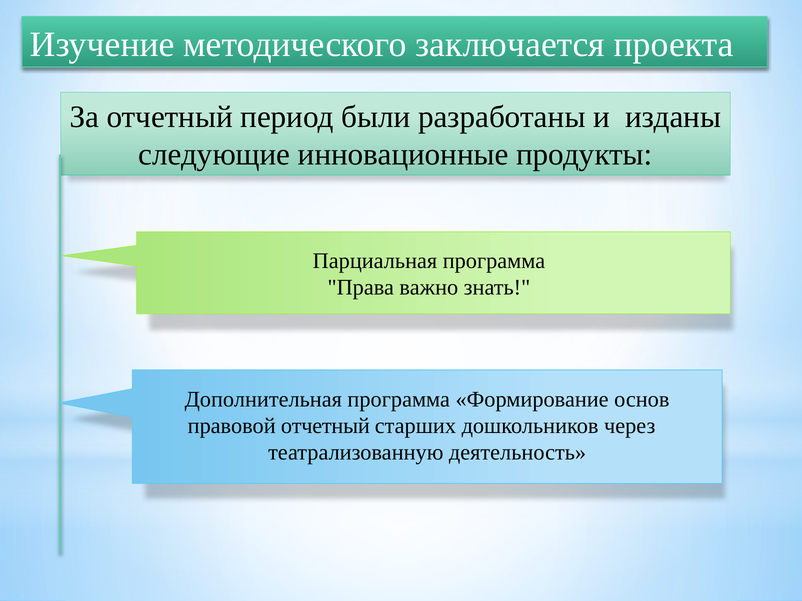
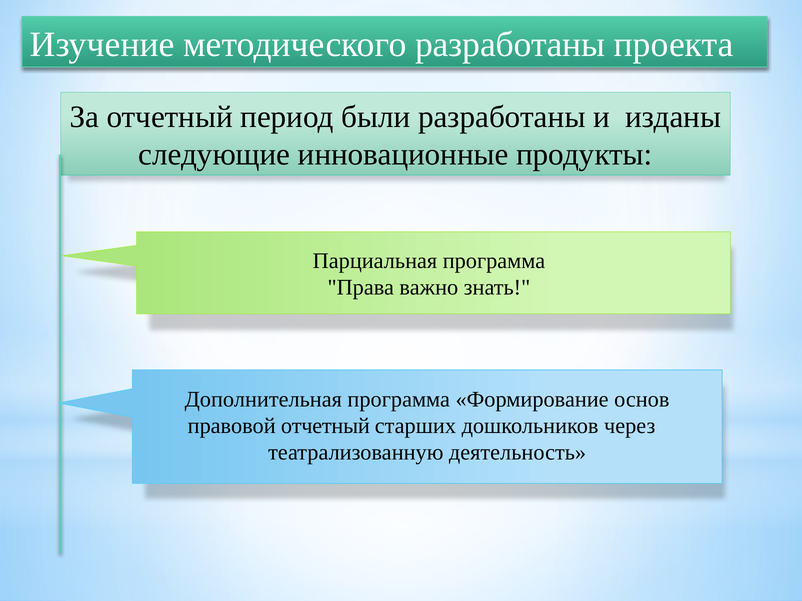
методического заключается: заключается -> разработаны
